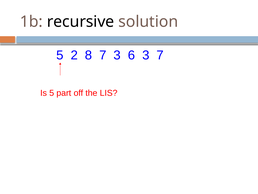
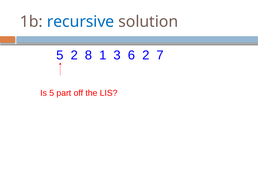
recursive colour: black -> blue
8 7: 7 -> 1
6 3: 3 -> 2
